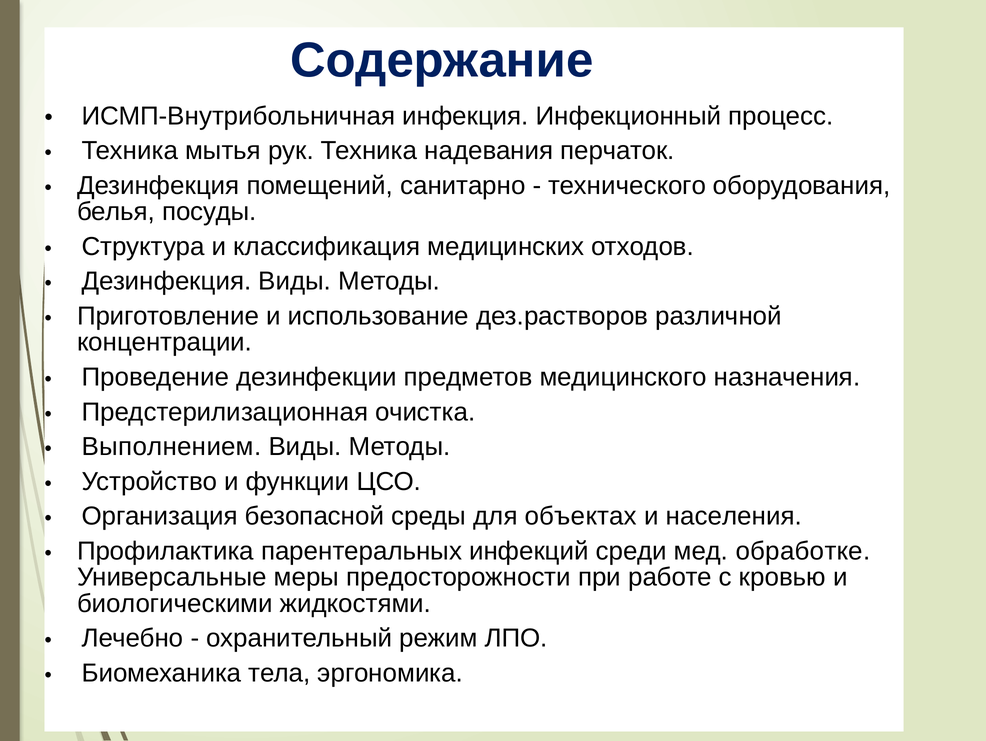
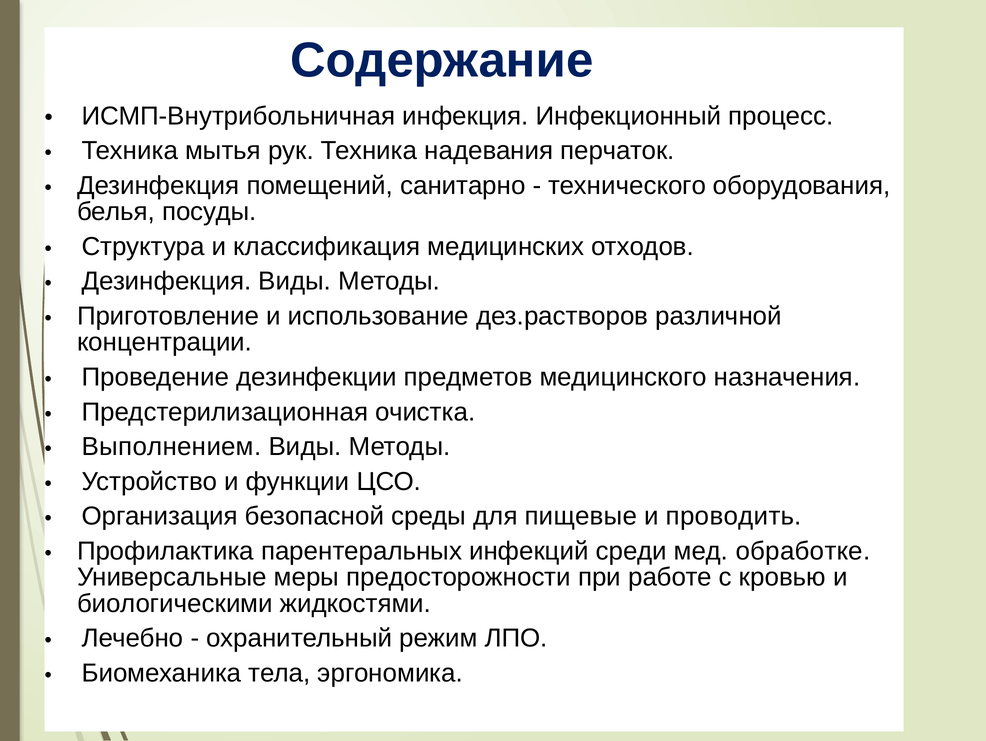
объектах: объектах -> пищевые
населения: населения -> проводить
